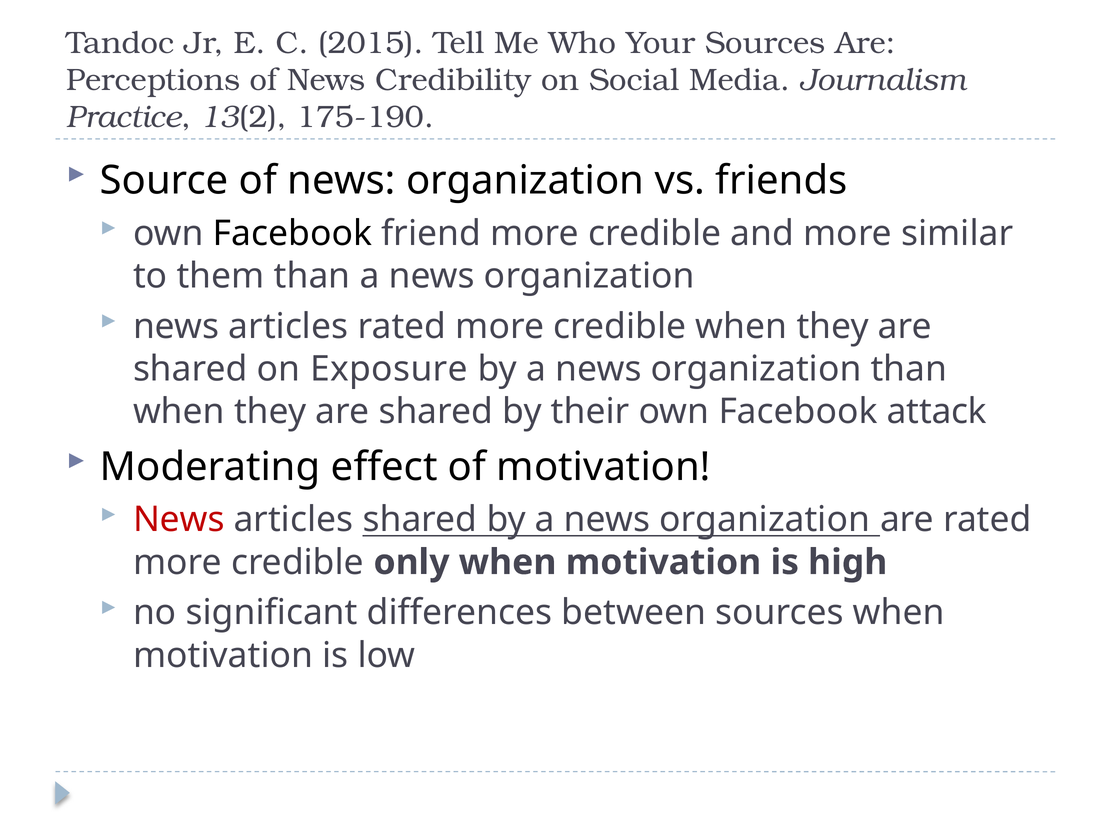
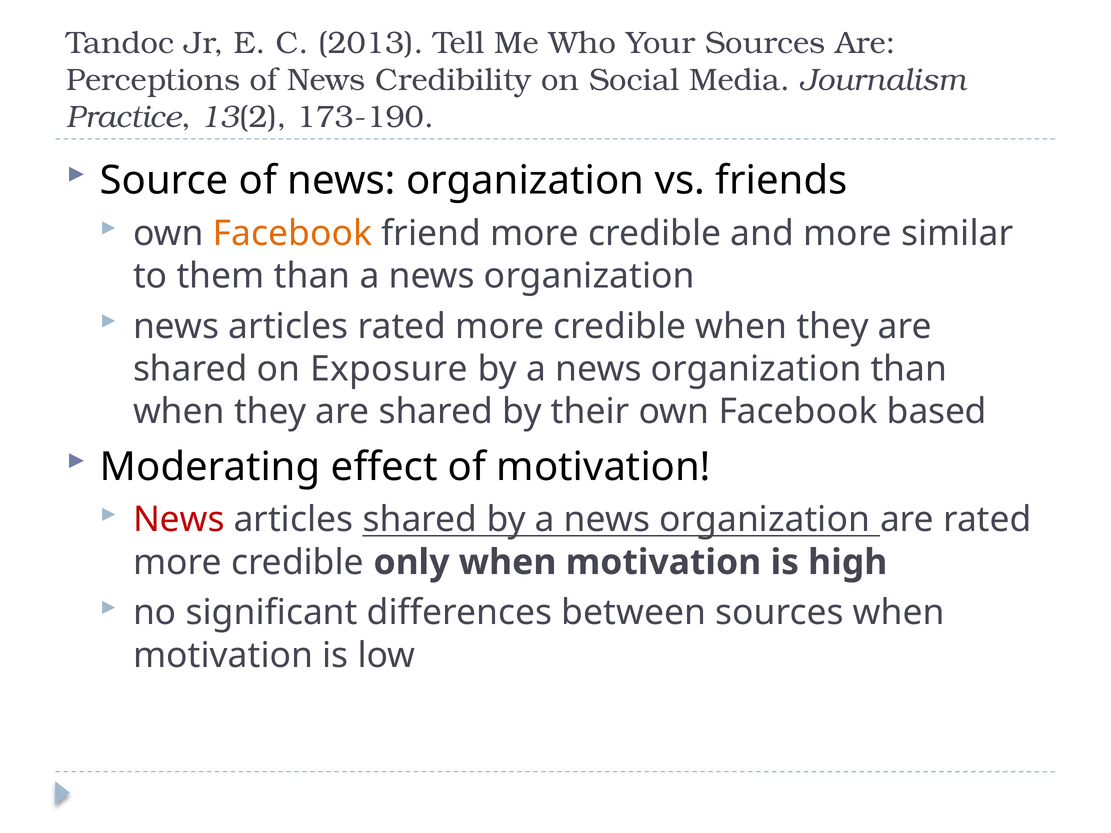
2015: 2015 -> 2013
175-190: 175-190 -> 173-190
Facebook at (292, 233) colour: black -> orange
attack: attack -> based
